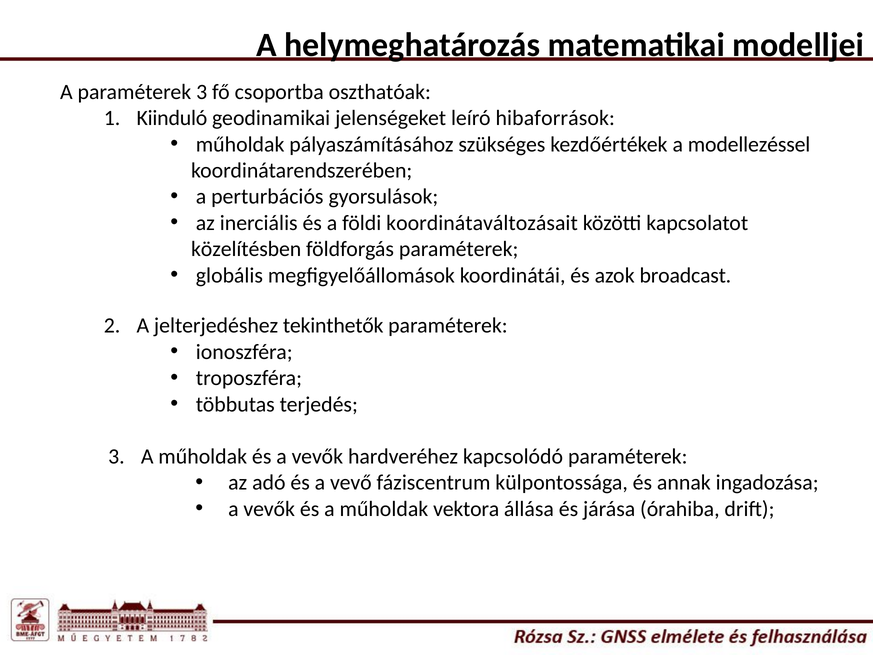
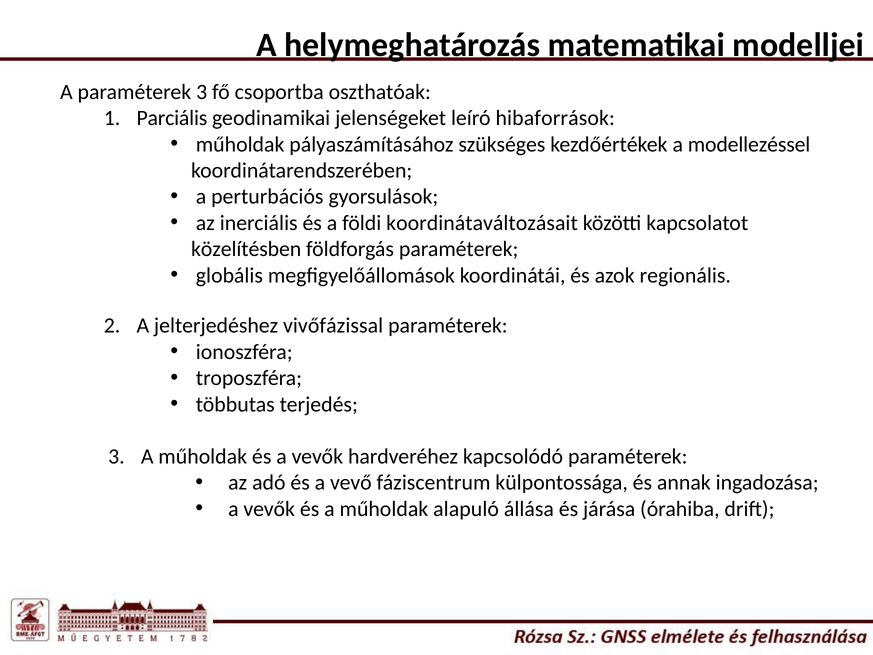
Kiinduló: Kiinduló -> Parciális
broadcast: broadcast -> regionális
tekinthetők: tekinthetők -> vivőfázissal
vektora: vektora -> alapuló
